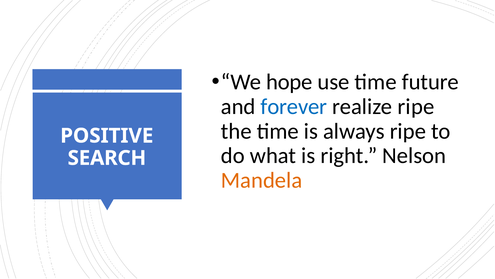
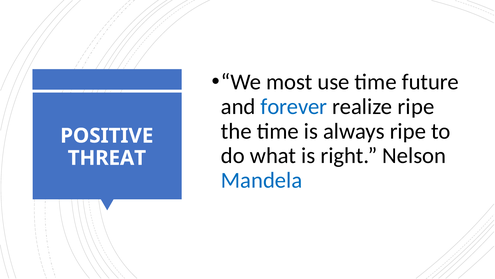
hope: hope -> most
SEARCH: SEARCH -> THREAT
Mandela colour: orange -> blue
